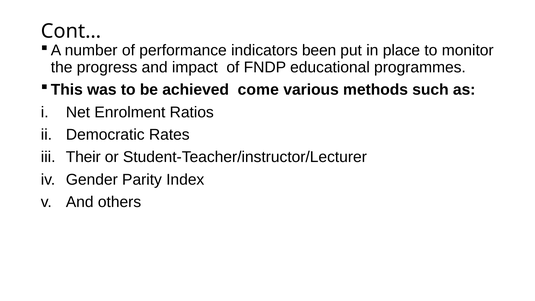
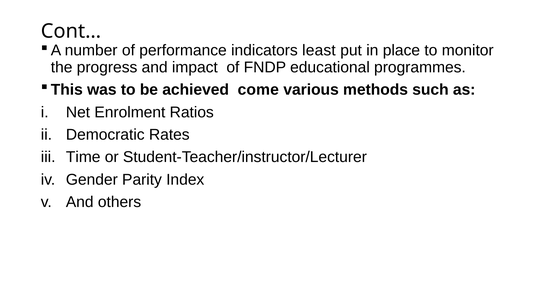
been: been -> least
Their: Their -> Time
